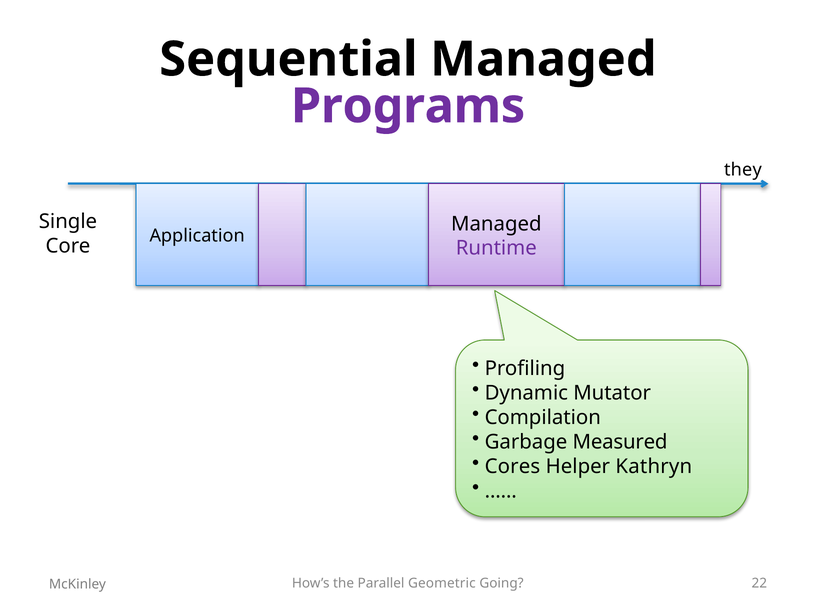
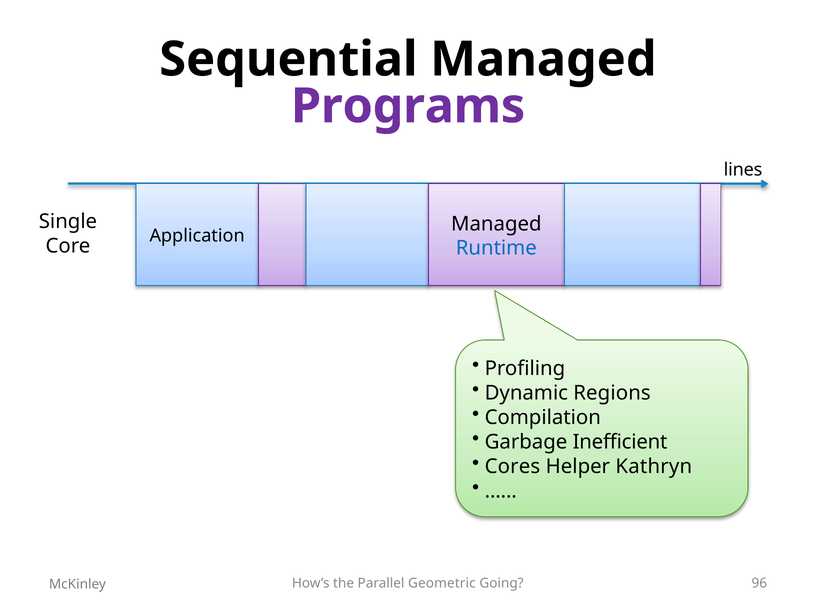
they: they -> lines
Runtime colour: purple -> blue
Mutator: Mutator -> Regions
Measured: Measured -> Inefficient
22: 22 -> 96
